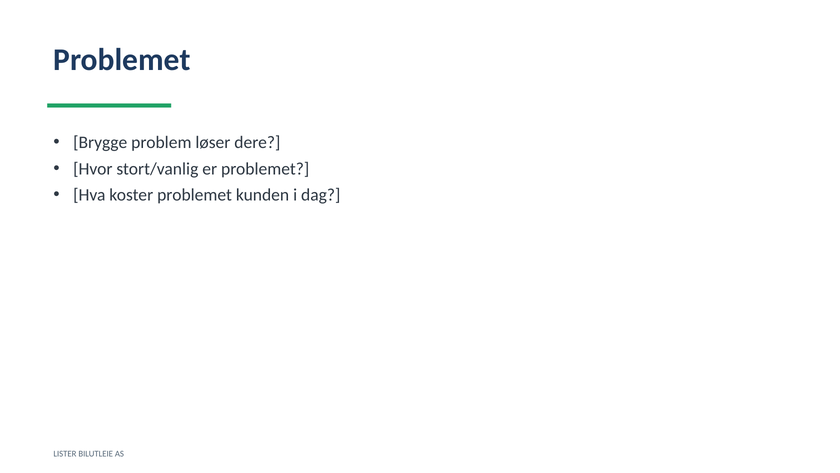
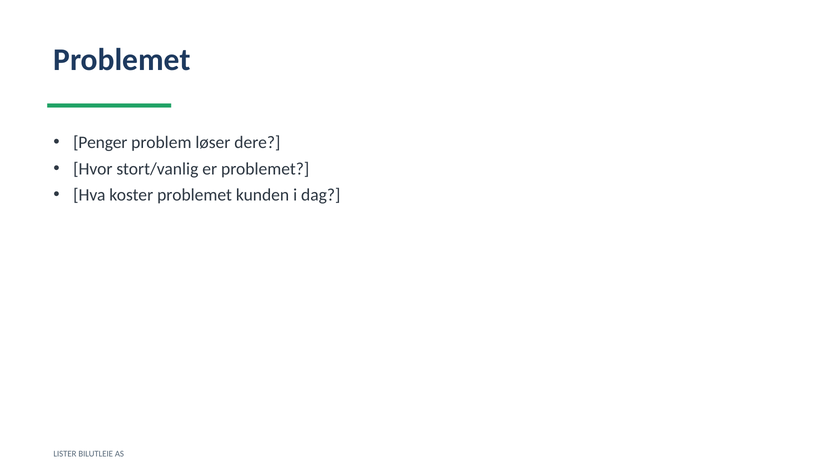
Brygge: Brygge -> Penger
